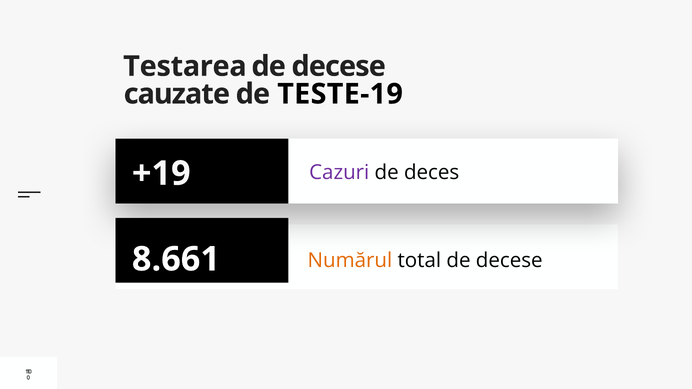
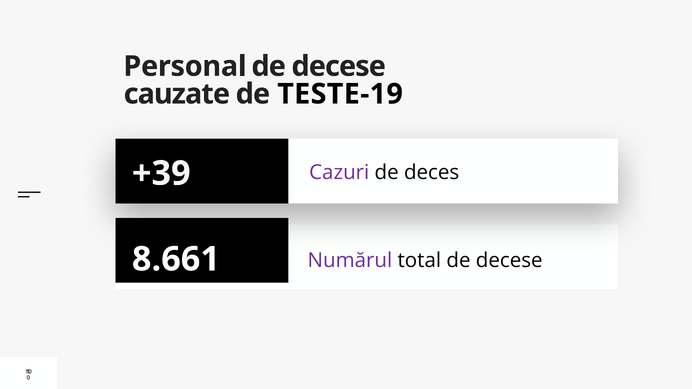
Testarea: Testarea -> Personal
+19: +19 -> +39
Numărul colour: orange -> purple
